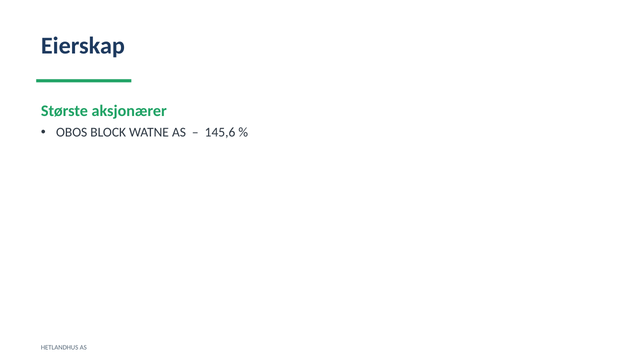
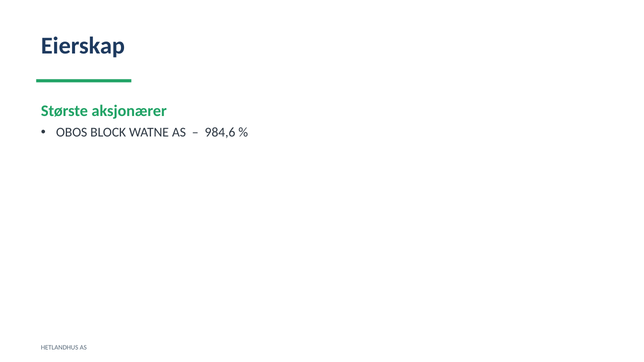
145,6: 145,6 -> 984,6
